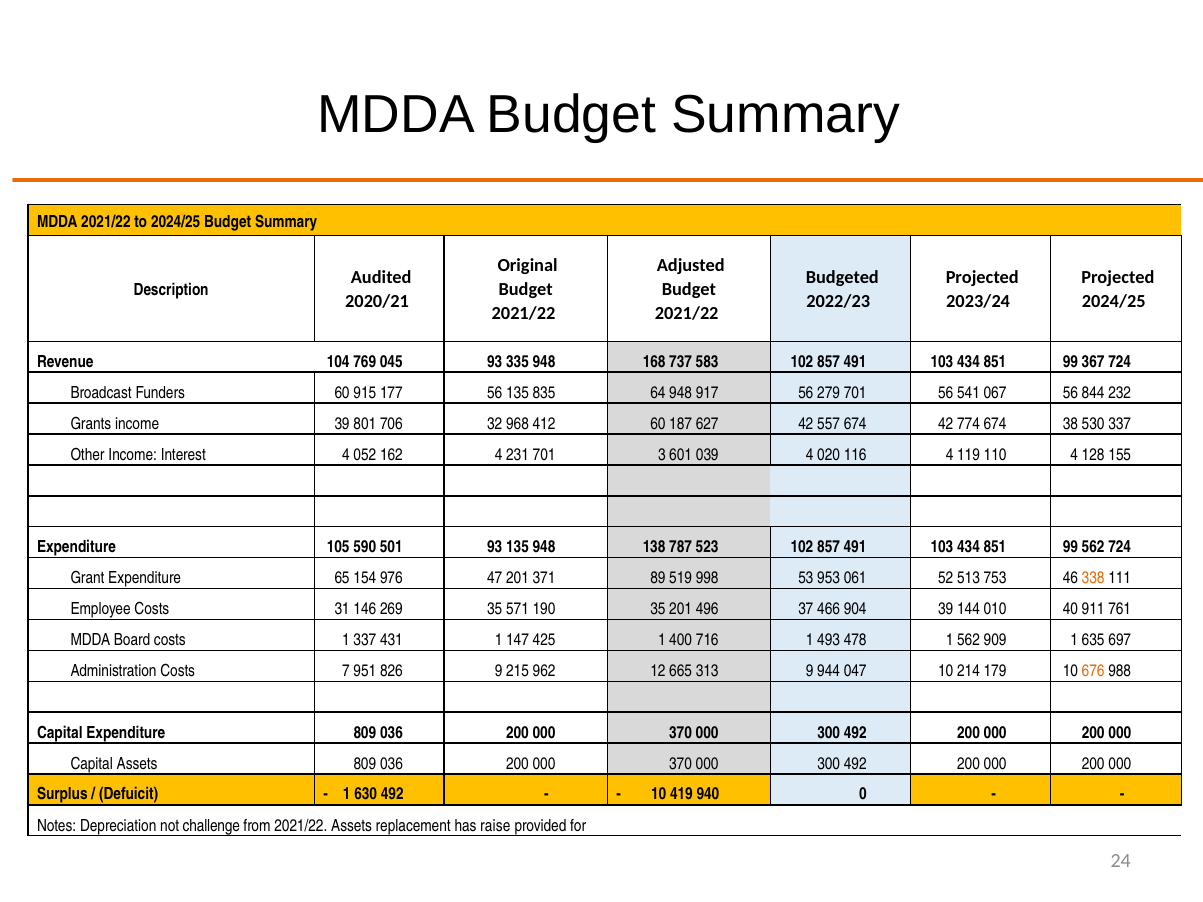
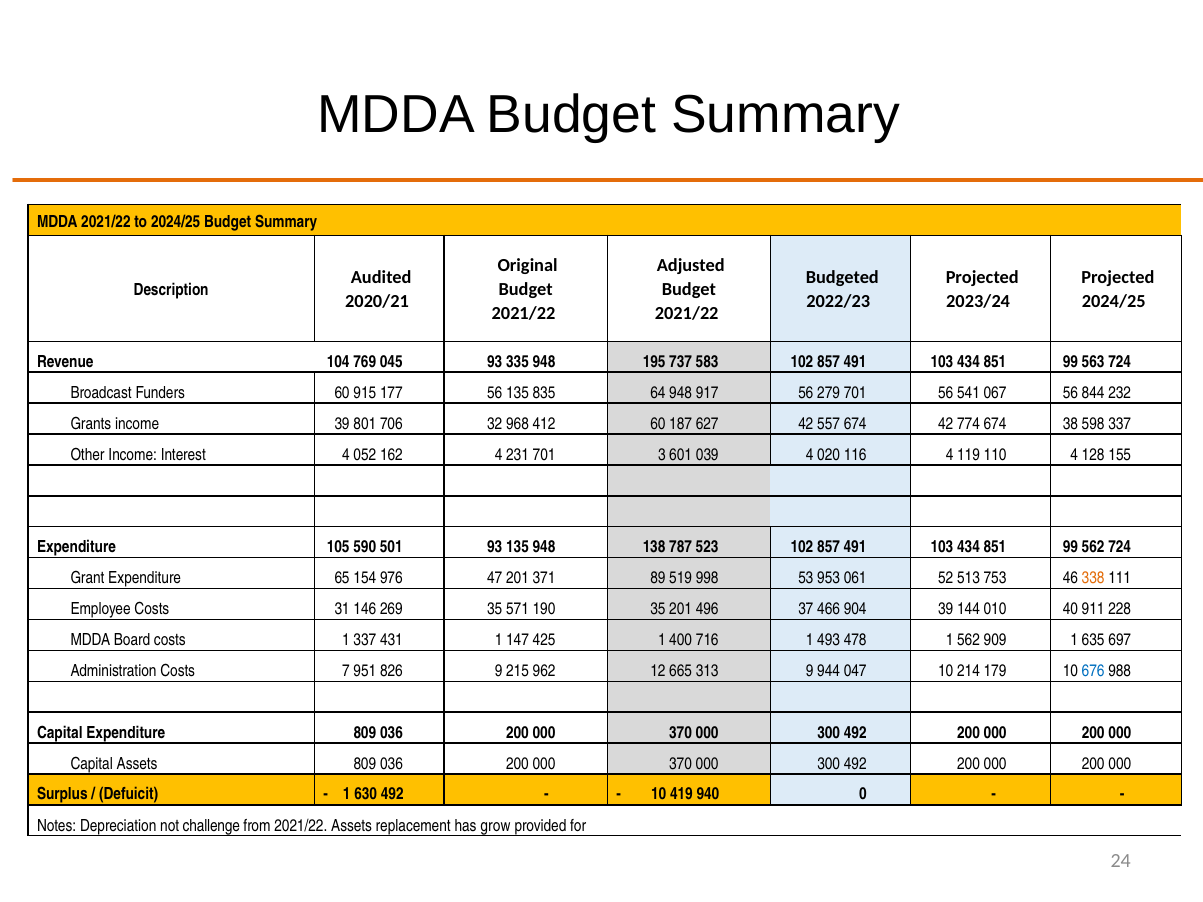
168: 168 -> 195
367: 367 -> 563
530: 530 -> 598
761: 761 -> 228
676 colour: orange -> blue
raise: raise -> grow
